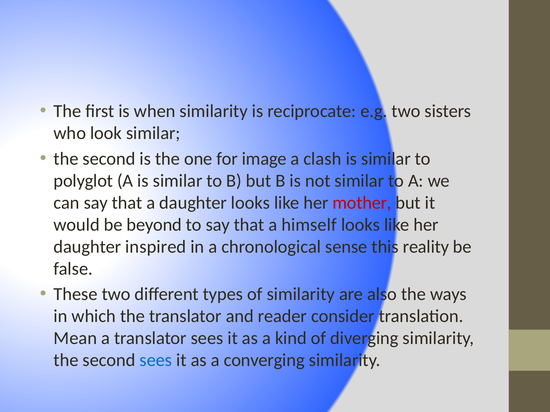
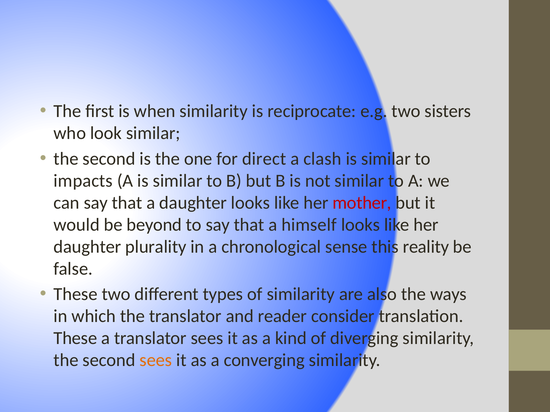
image: image -> direct
polyglot: polyglot -> impacts
inspired: inspired -> plurality
Mean at (75, 339): Mean -> These
sees at (156, 361) colour: blue -> orange
